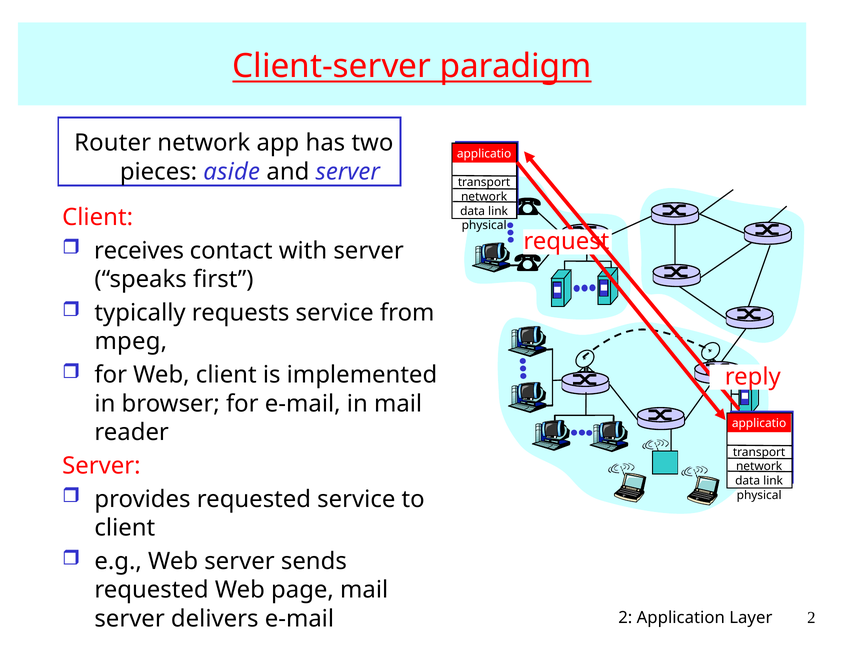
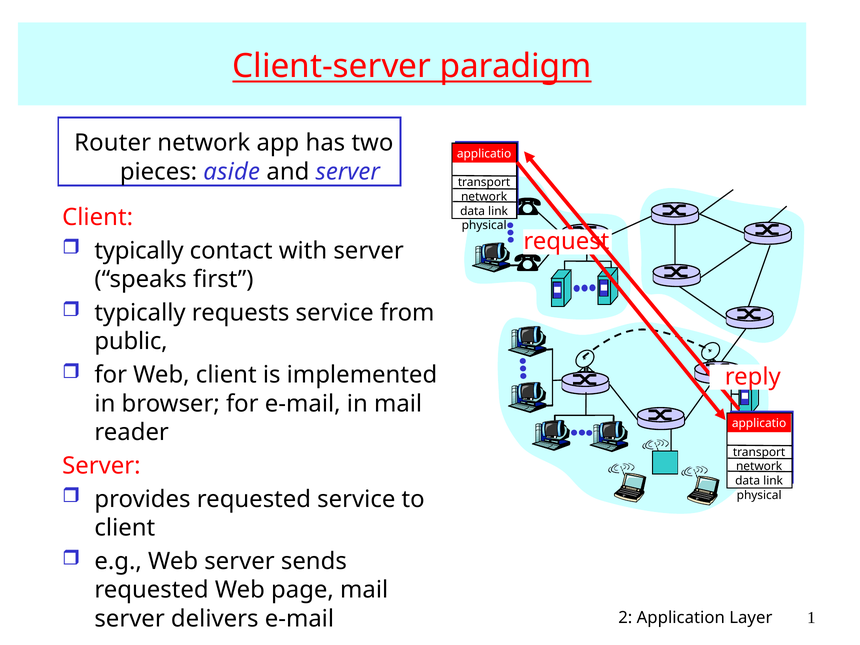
receives at (139, 251): receives -> typically
mpeg: mpeg -> public
Layer 2: 2 -> 1
